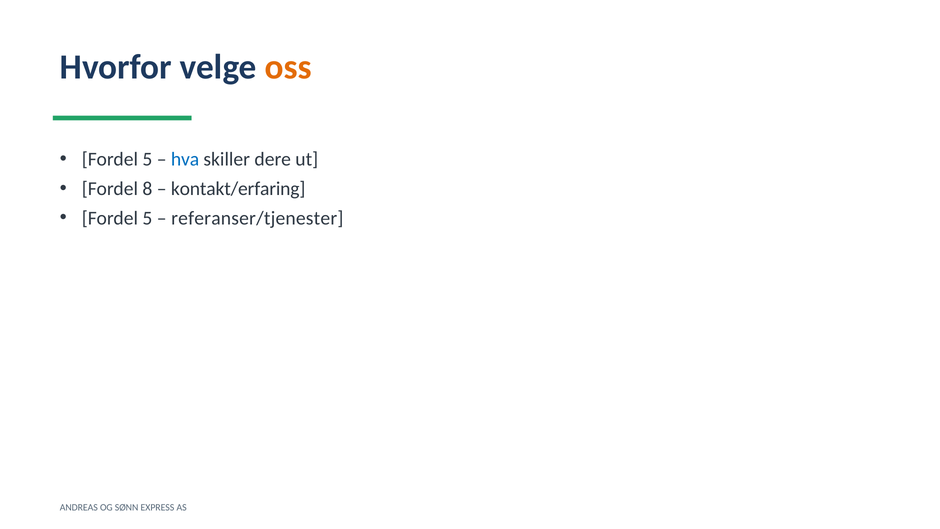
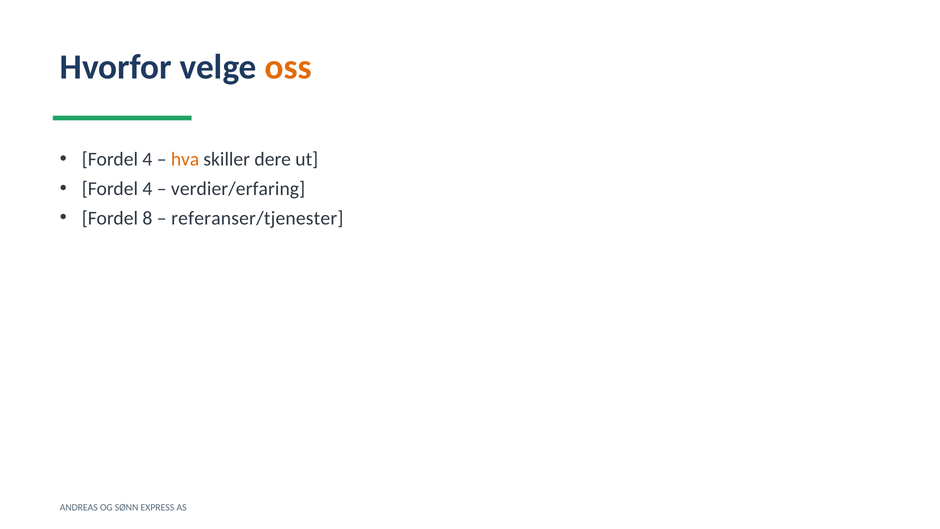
5 at (147, 159): 5 -> 4
hva colour: blue -> orange
8 at (147, 189): 8 -> 4
kontakt/erfaring: kontakt/erfaring -> verdier/erfaring
5 at (147, 218): 5 -> 8
